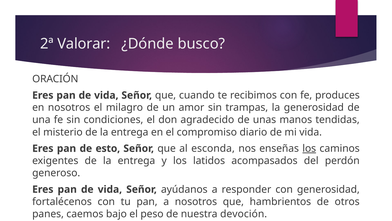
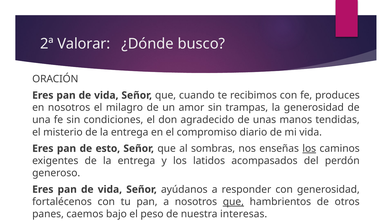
esconda: esconda -> sombras
que at (233, 201) underline: none -> present
devoción: devoción -> interesas
